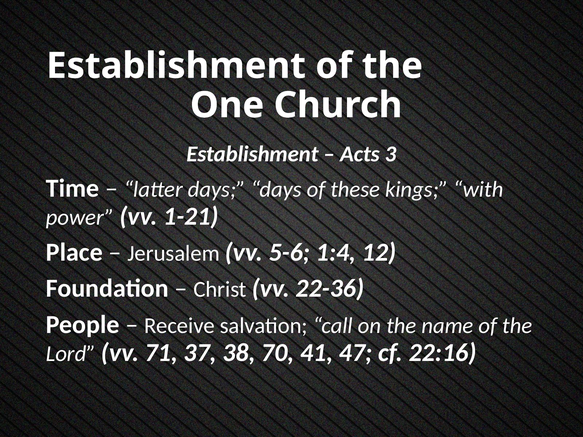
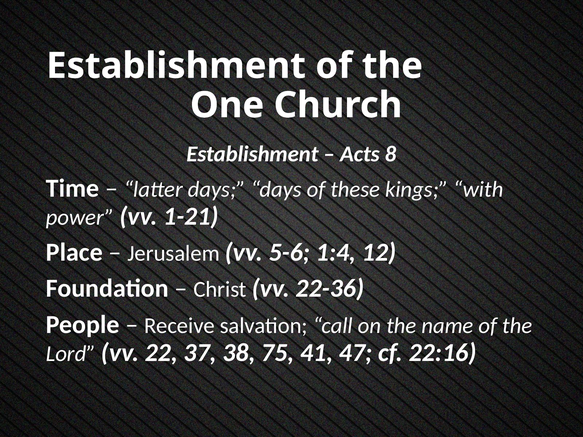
3: 3 -> 8
71: 71 -> 22
70: 70 -> 75
